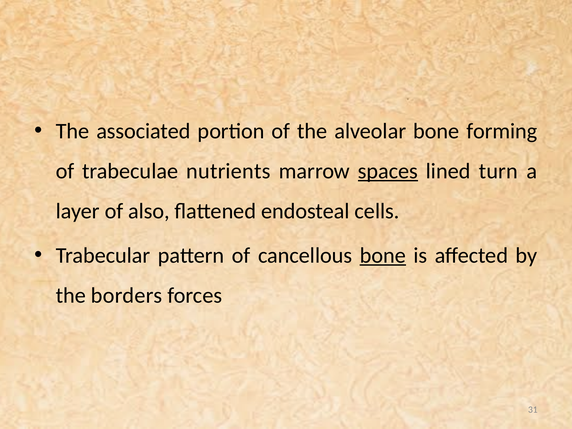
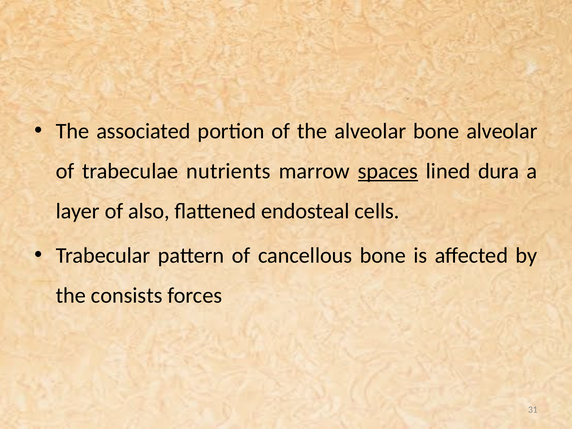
bone forming: forming -> alveolar
turn: turn -> dura
bone at (383, 255) underline: present -> none
borders: borders -> consists
